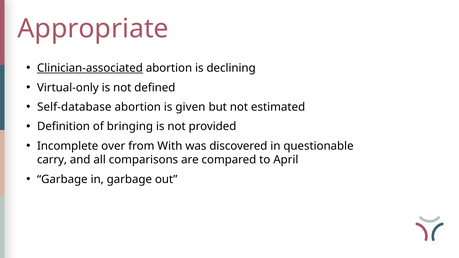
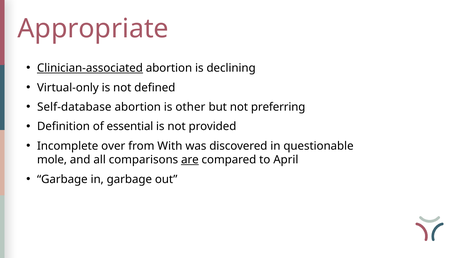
given: given -> other
estimated: estimated -> preferring
bringing: bringing -> essential
carry: carry -> mole
are underline: none -> present
